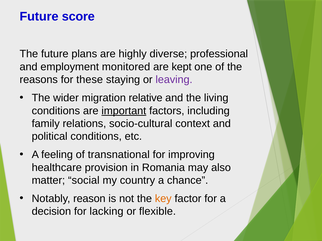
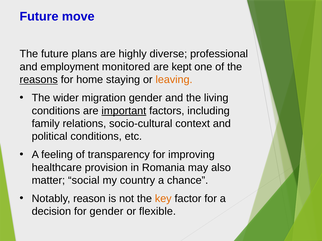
score: score -> move
reasons underline: none -> present
these: these -> home
leaving colour: purple -> orange
migration relative: relative -> gender
transnational: transnational -> transparency
for lacking: lacking -> gender
